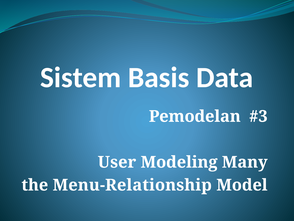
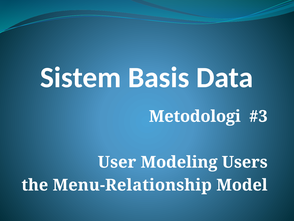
Pemodelan: Pemodelan -> Metodologi
Many: Many -> Users
